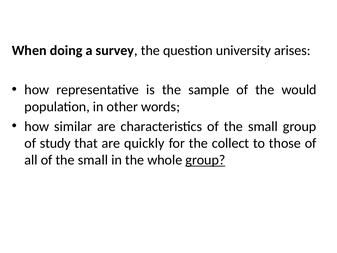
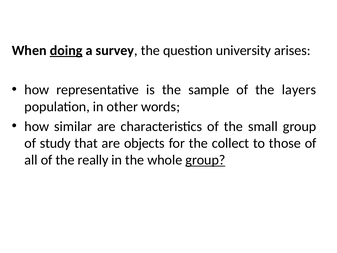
doing underline: none -> present
would: would -> layers
quickly: quickly -> objects
all of the small: small -> really
